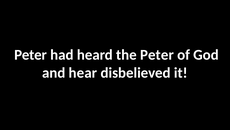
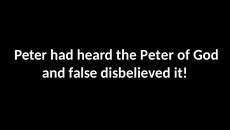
hear: hear -> false
